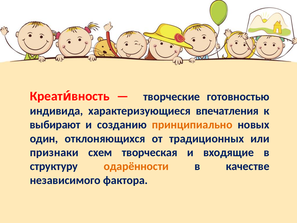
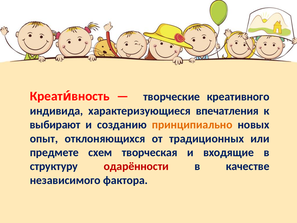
готовностью: готовностью -> креативного
один: один -> опыт
признаки: признаки -> предмете
одарённости colour: orange -> red
